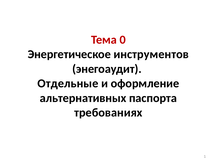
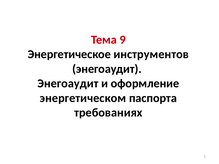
0: 0 -> 9
Отдельные at (68, 84): Отдельные -> Энегоаудит
альтернативных: альтернативных -> энергетическом
